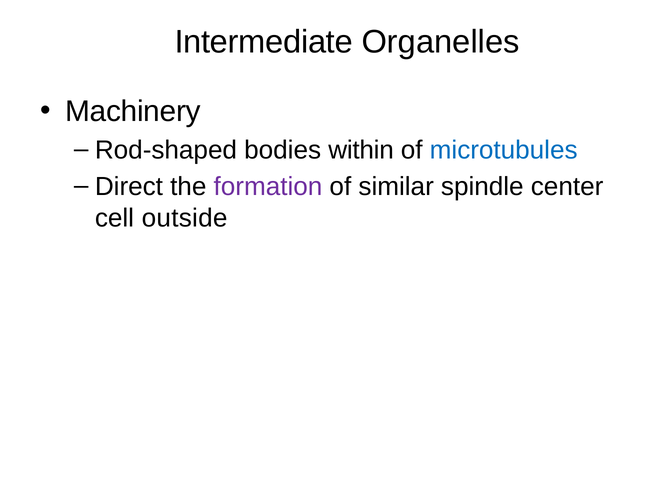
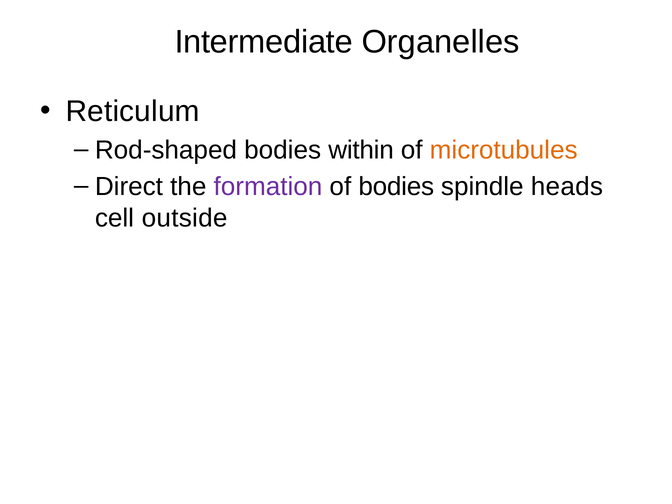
Machinery: Machinery -> Reticulum
microtubules colour: blue -> orange
of similar: similar -> bodies
center: center -> heads
